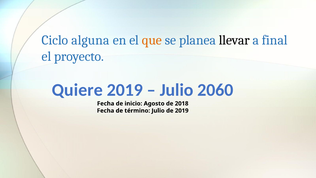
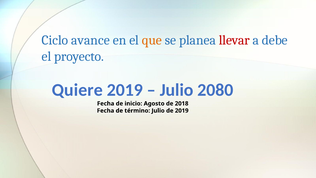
alguna: alguna -> avance
llevar colour: black -> red
final: final -> debe
2060: 2060 -> 2080
